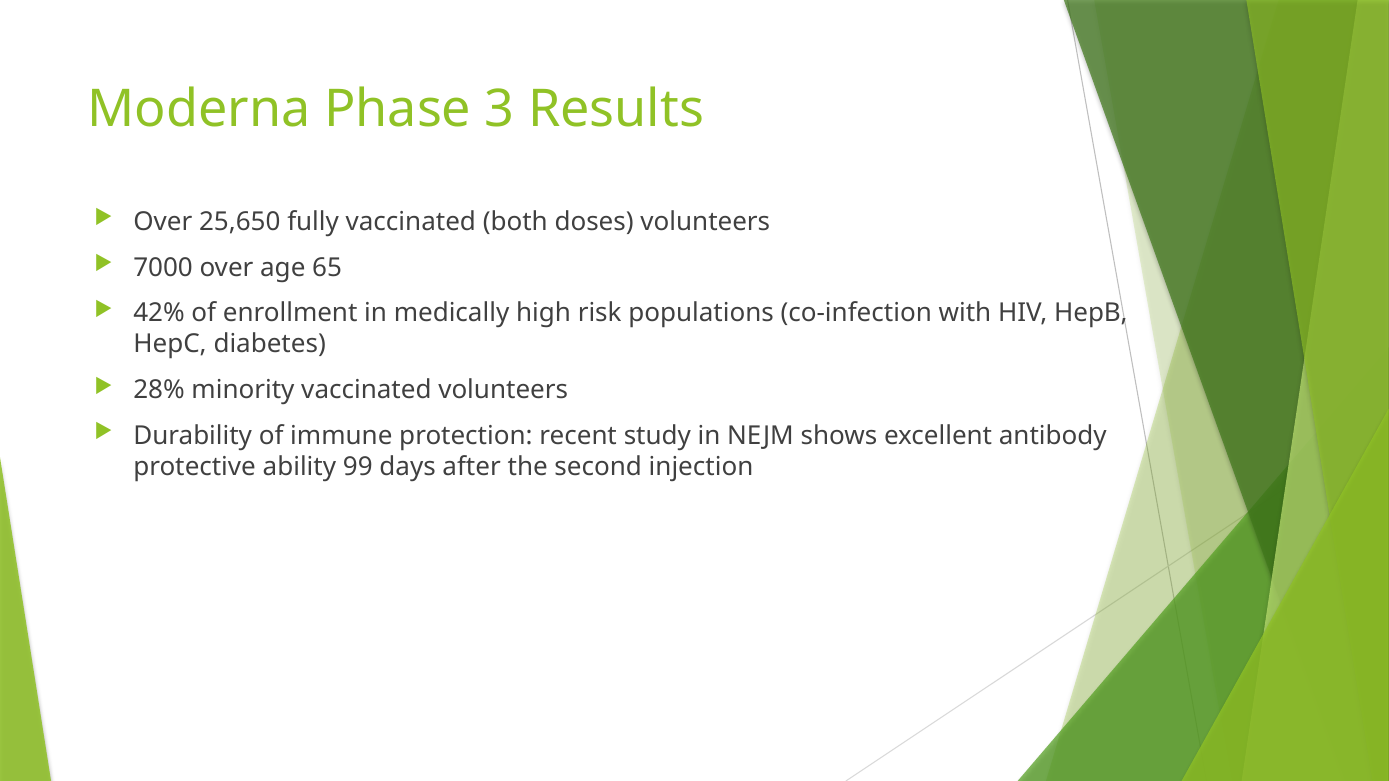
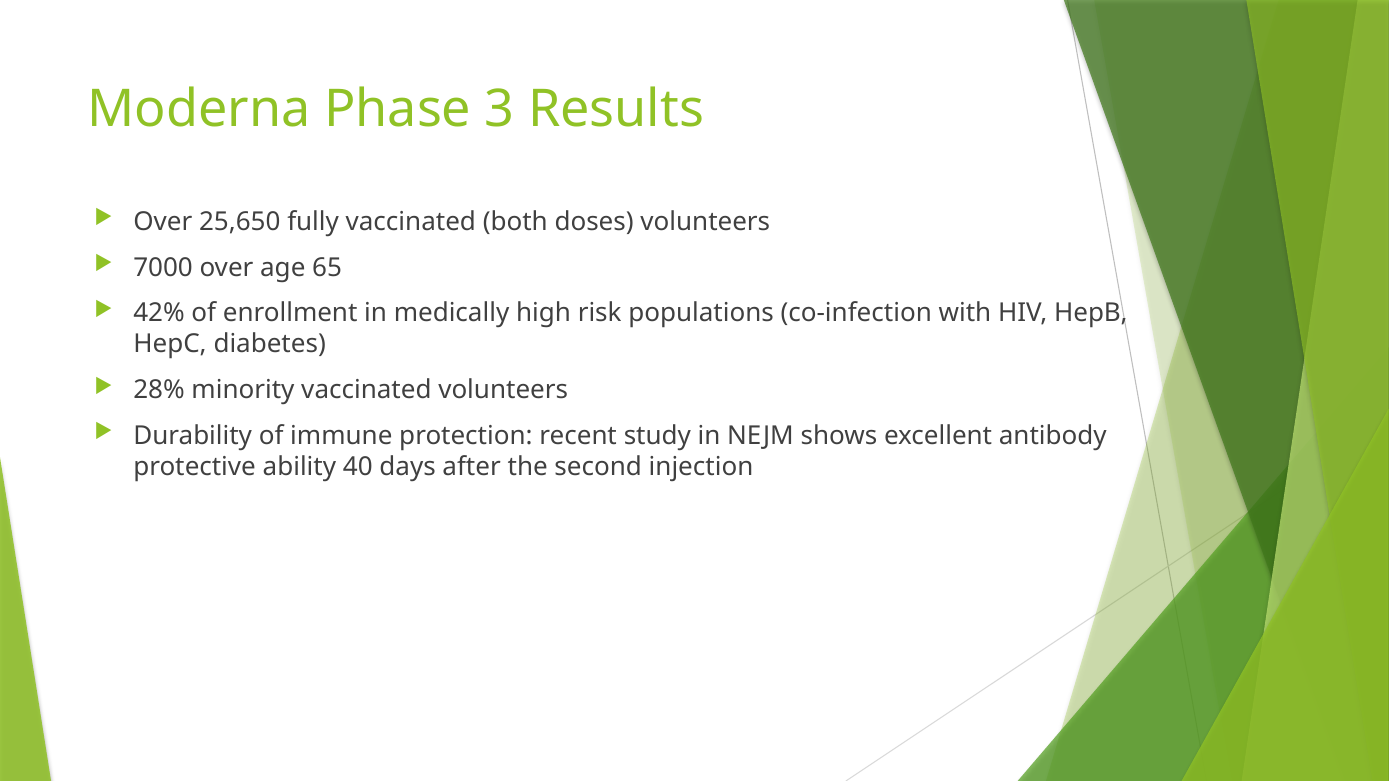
99: 99 -> 40
